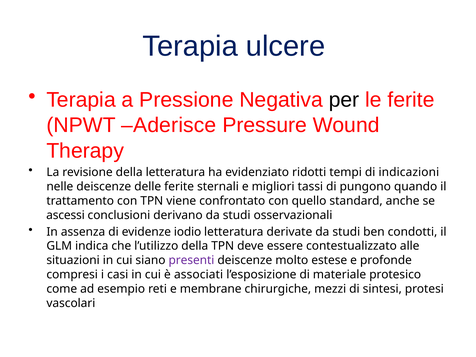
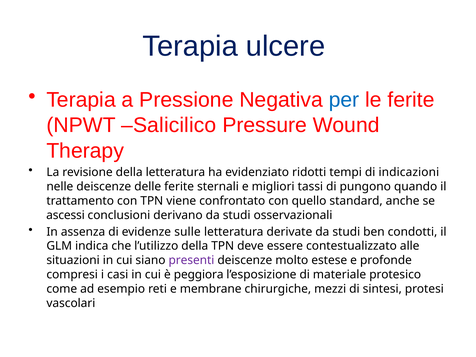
per colour: black -> blue
Aderisce: Aderisce -> Salicilico
iodio: iodio -> sulle
associati: associati -> peggiora
